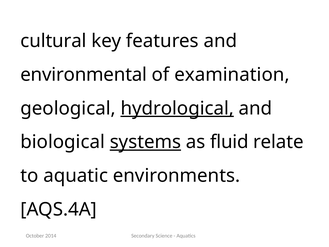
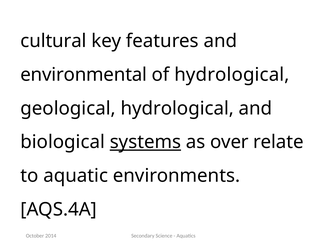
of examination: examination -> hydrological
hydrological at (177, 108) underline: present -> none
fluid: fluid -> over
